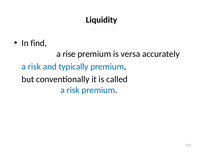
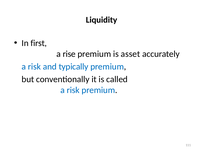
find: find -> first
versa: versa -> asset
